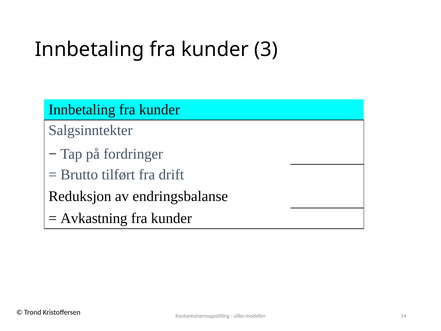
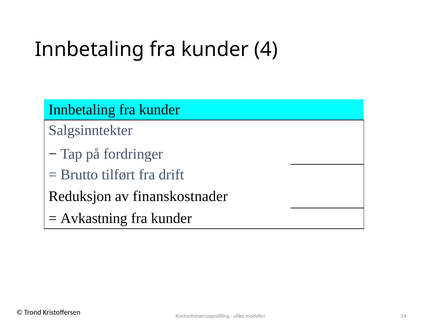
3: 3 -> 4
endringsbalanse: endringsbalanse -> finanskostnader
